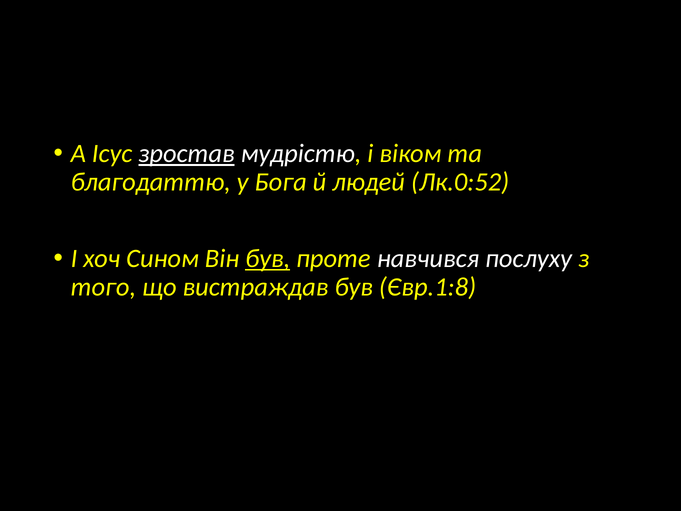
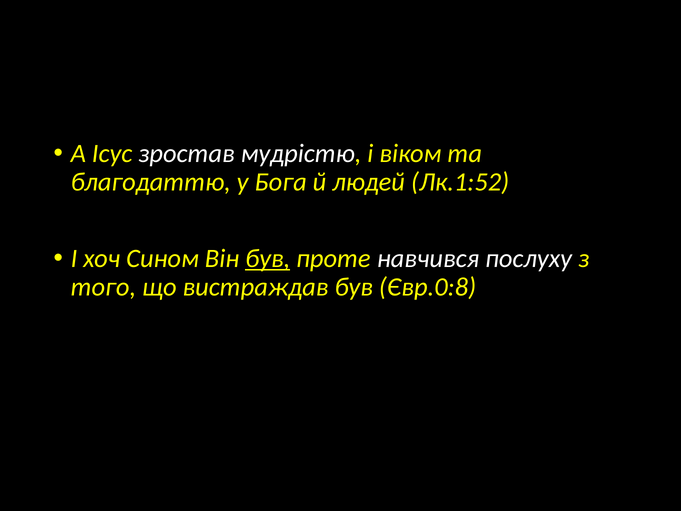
зростав underline: present -> none
Лк.0:52: Лк.0:52 -> Лк.1:52
Євр.1:8: Євр.1:8 -> Євр.0:8
